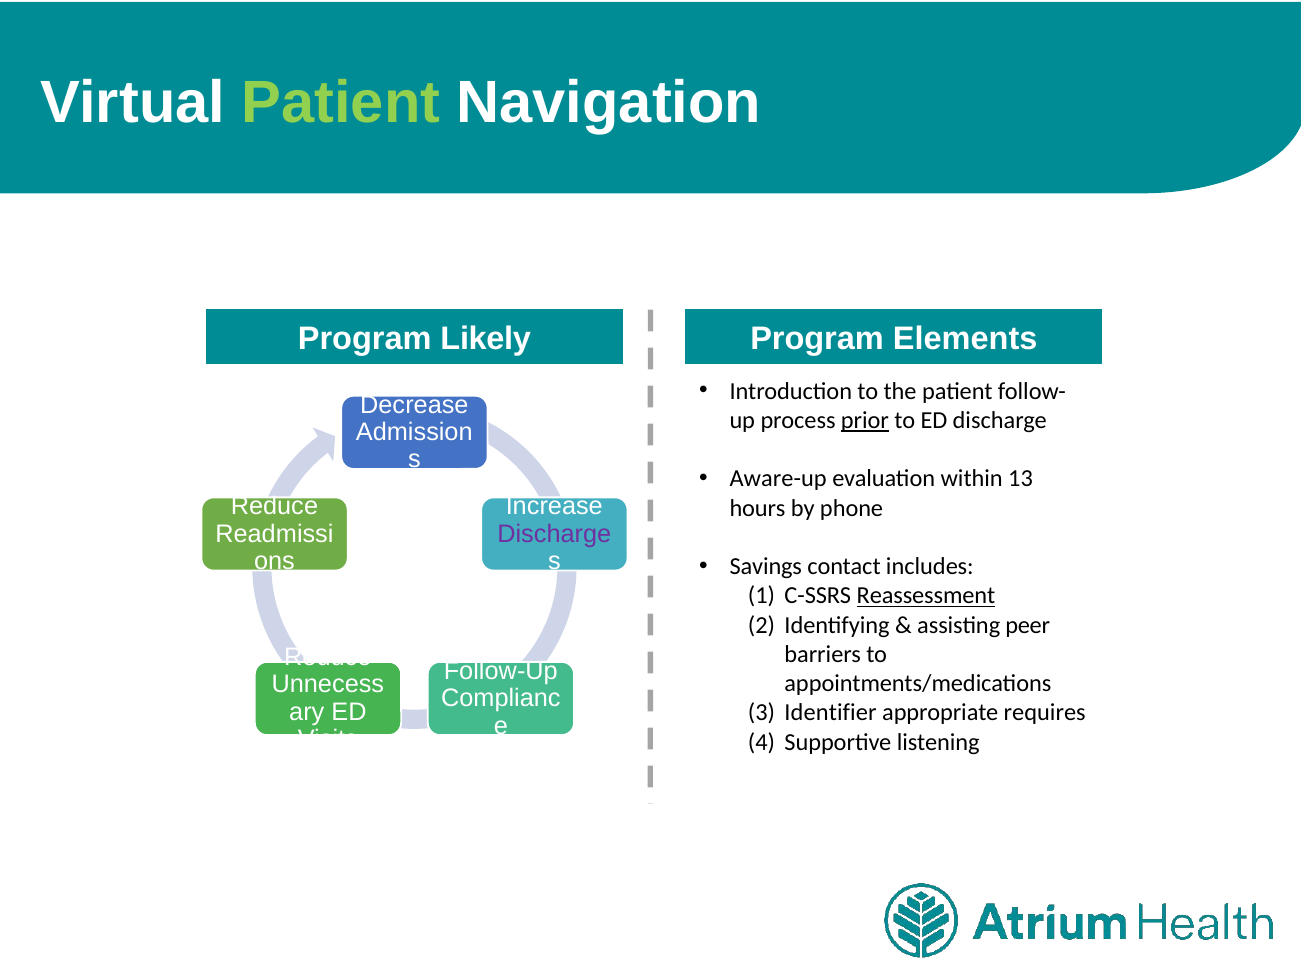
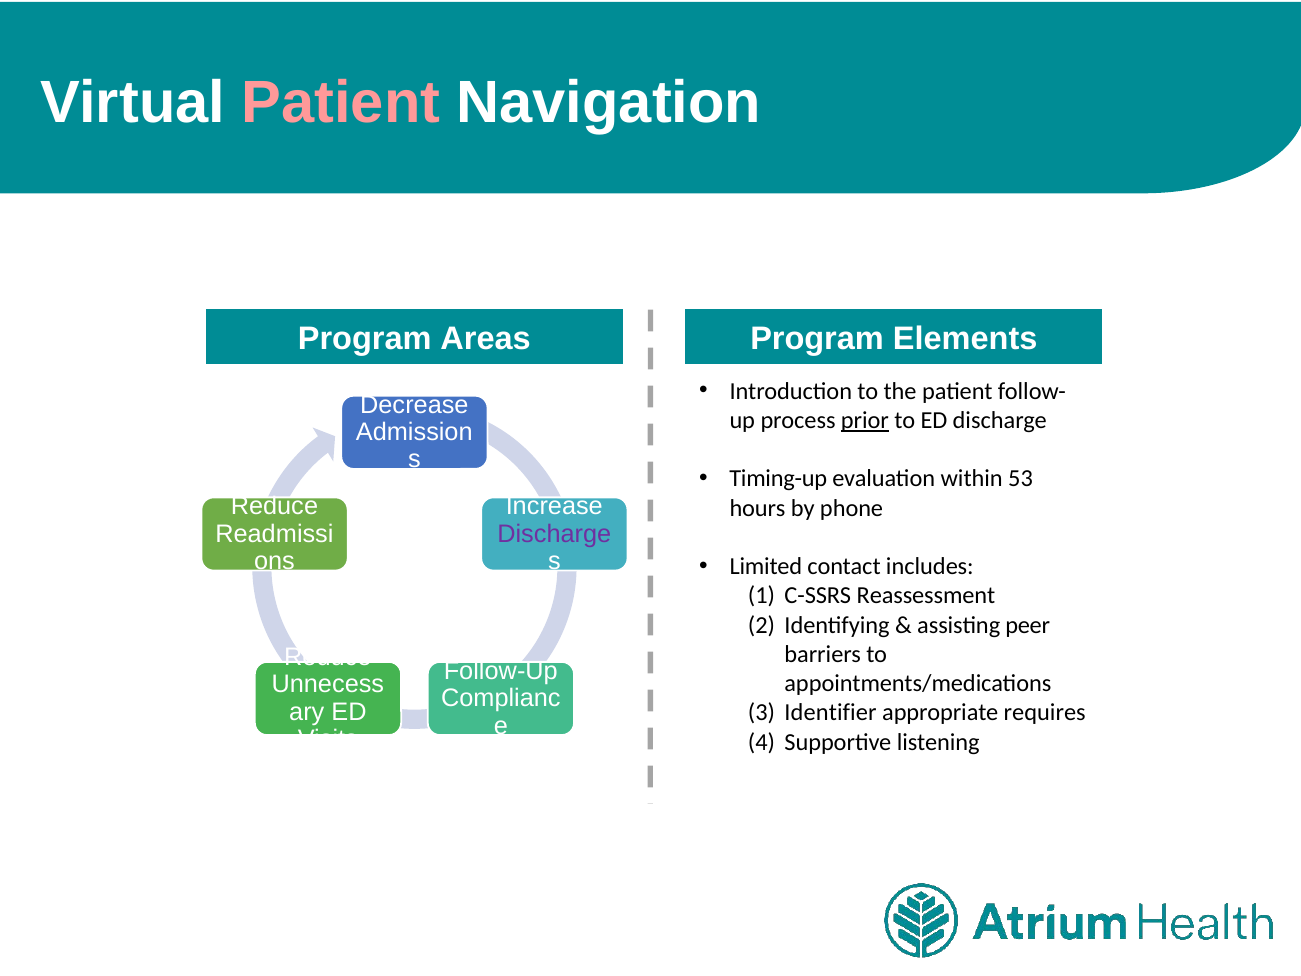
Patient at (341, 103) colour: light green -> pink
Likely: Likely -> Areas
Aware-up: Aware-up -> Timing-up
13: 13 -> 53
Savings: Savings -> Limited
Reassessment underline: present -> none
